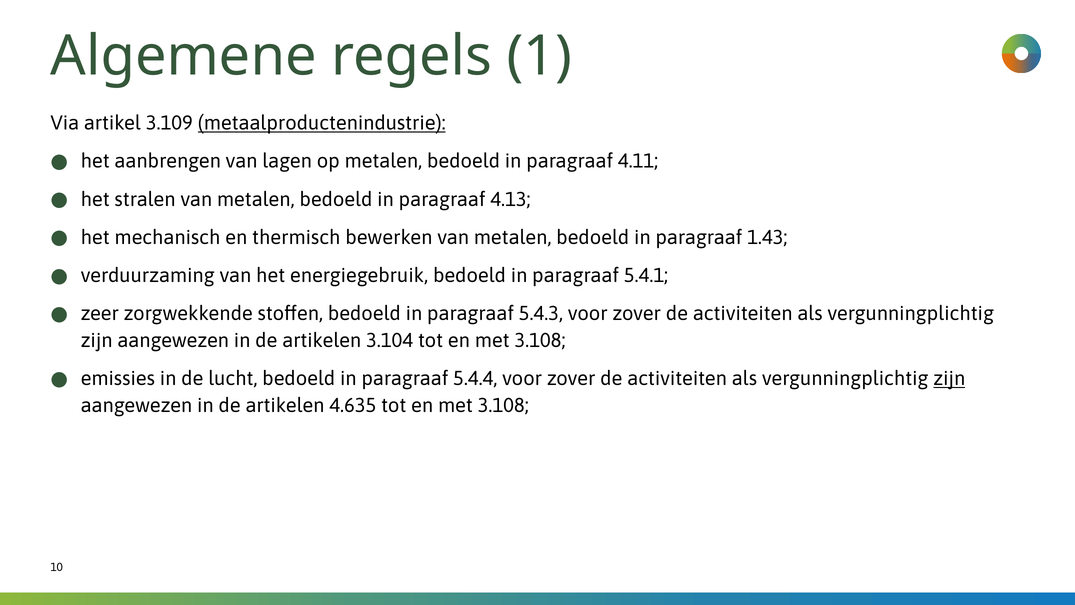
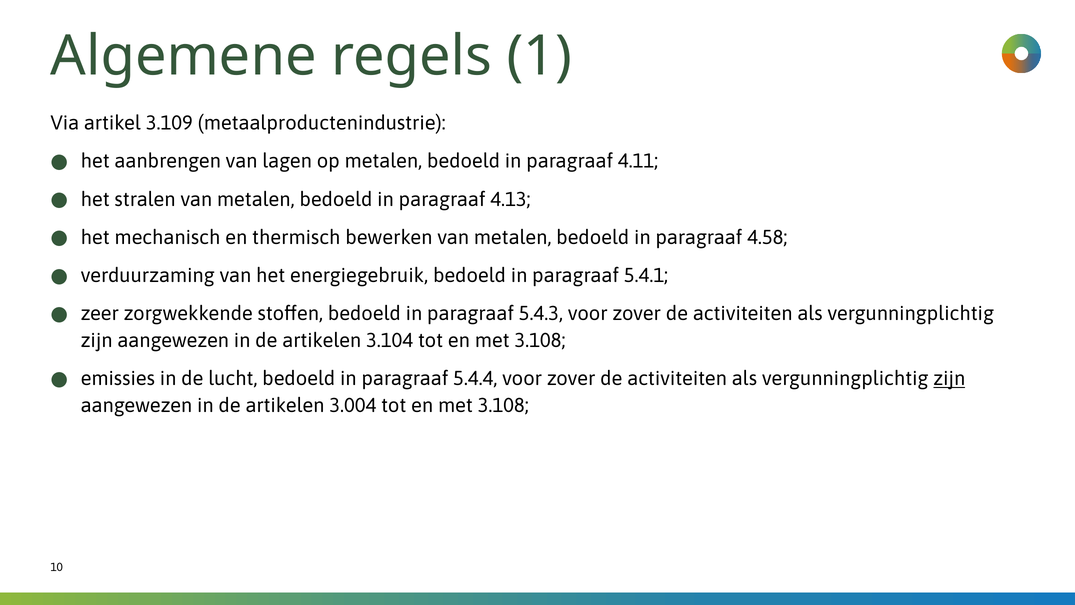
metaalproductenindustrie underline: present -> none
1.43: 1.43 -> 4.58
4.635: 4.635 -> 3.004
